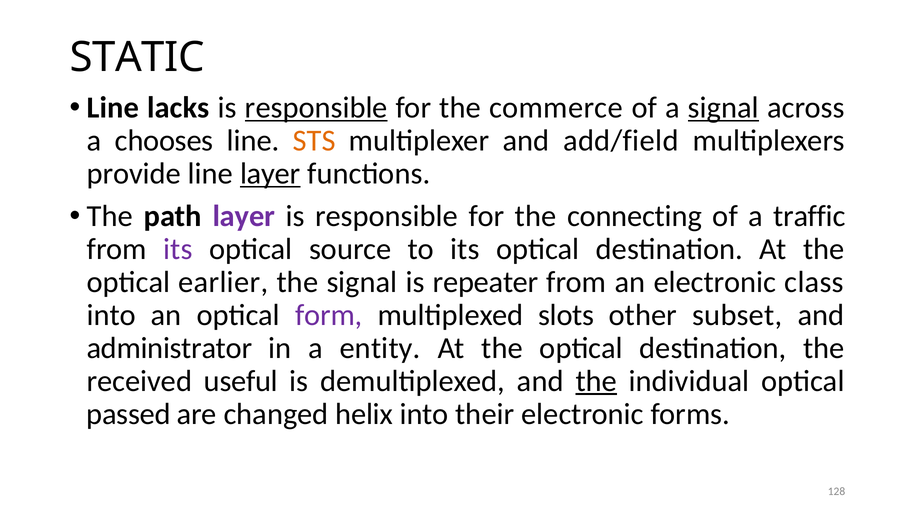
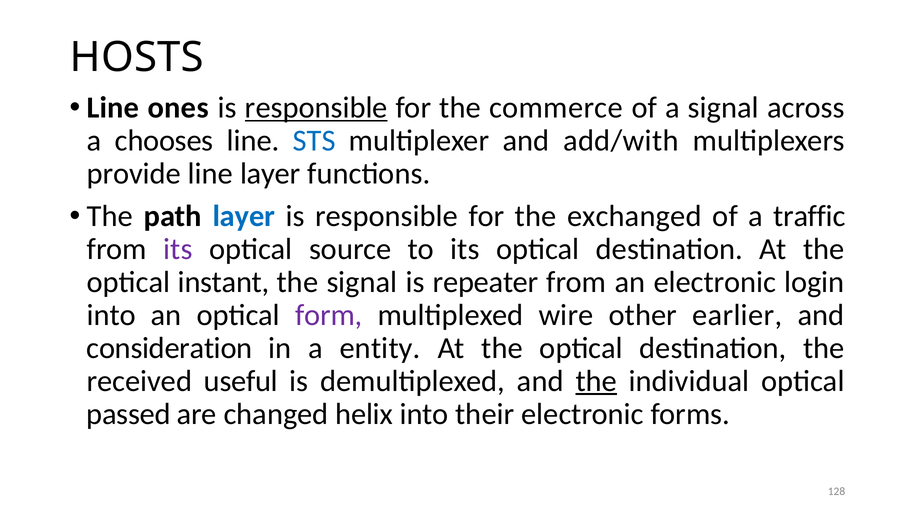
STATIC: STATIC -> HOSTS
lacks: lacks -> ones
signal at (723, 108) underline: present -> none
STS colour: orange -> blue
add/field: add/field -> add/with
layer at (270, 173) underline: present -> none
layer at (244, 216) colour: purple -> blue
connecting: connecting -> exchanged
earlier: earlier -> instant
class: class -> login
slots: slots -> wire
subset: subset -> earlier
administrator: administrator -> consideration
